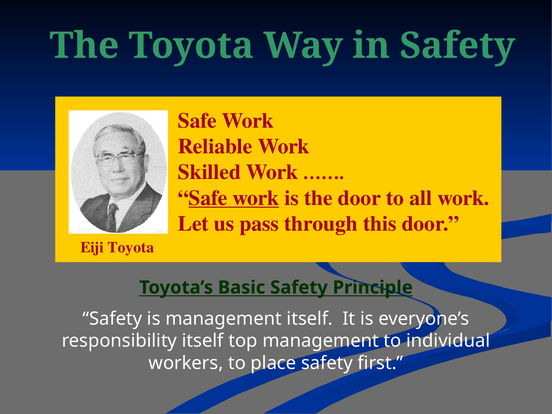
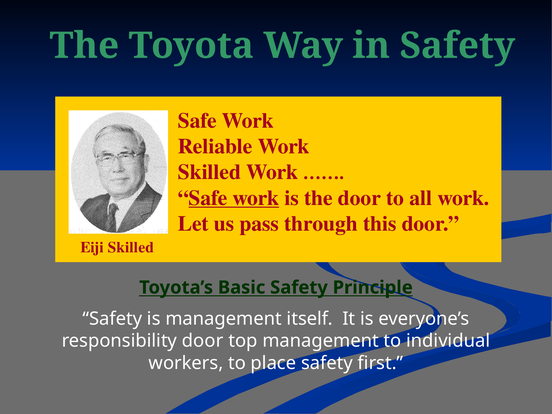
Eiji Toyota: Toyota -> Skilled
responsibility itself: itself -> door
